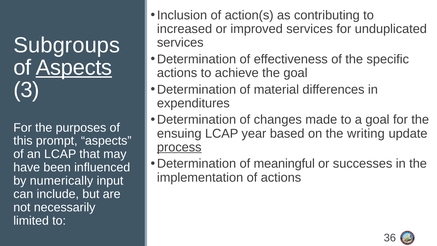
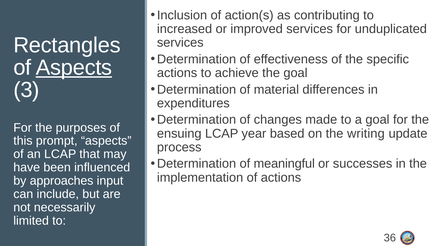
Subgroups: Subgroups -> Rectangles
process underline: present -> none
numerically: numerically -> approaches
